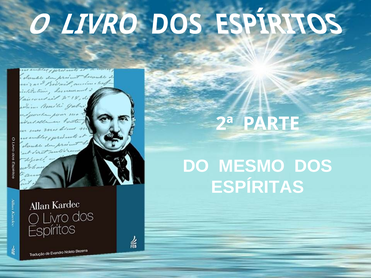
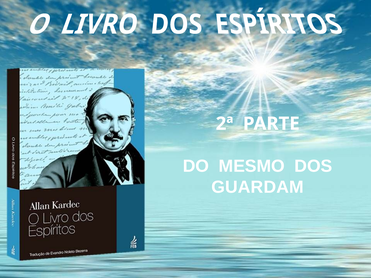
ESPÍRITAS: ESPÍRITAS -> GUARDAM
